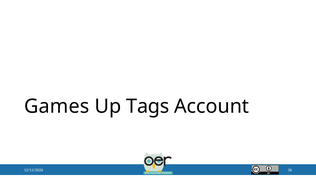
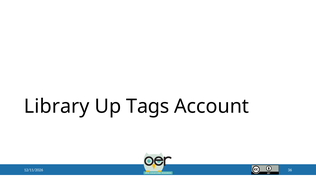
Games: Games -> Library
